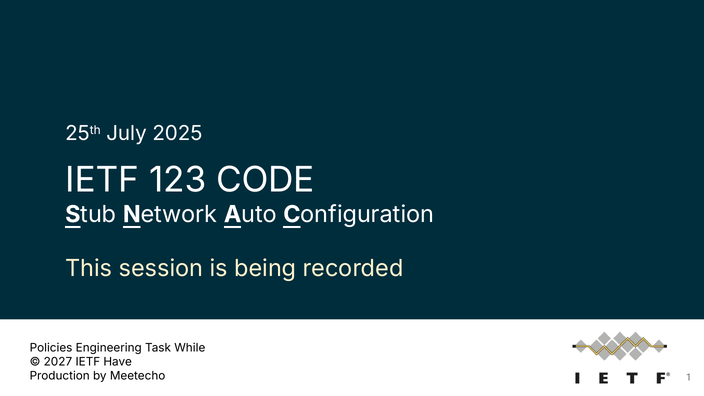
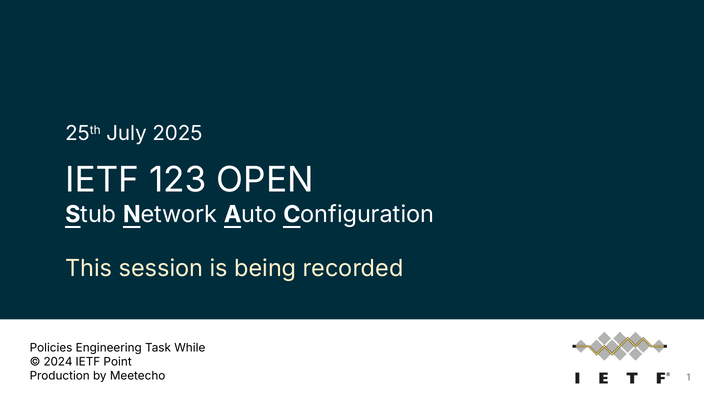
CODE: CODE -> OPEN
2027: 2027 -> 2024
Have: Have -> Point
